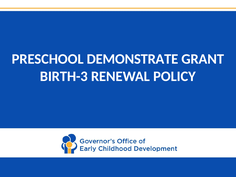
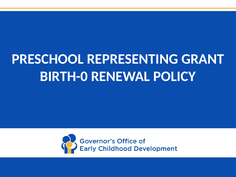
DEMONSTRATE: DEMONSTRATE -> REPRESENTING
BIRTH-3: BIRTH-3 -> BIRTH-0
